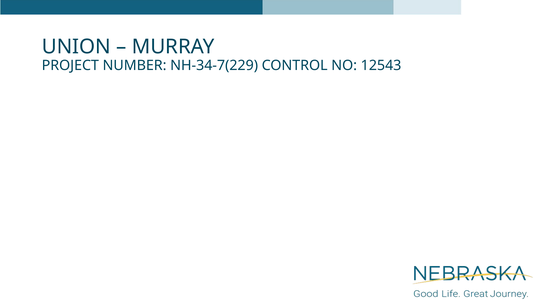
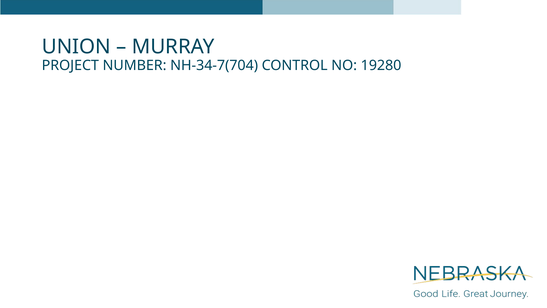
NH-34-7(229: NH-34-7(229 -> NH-34-7(704
12543: 12543 -> 19280
